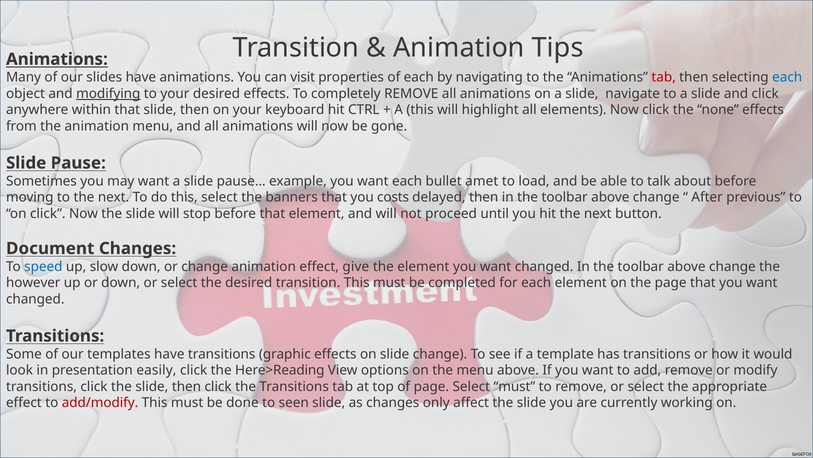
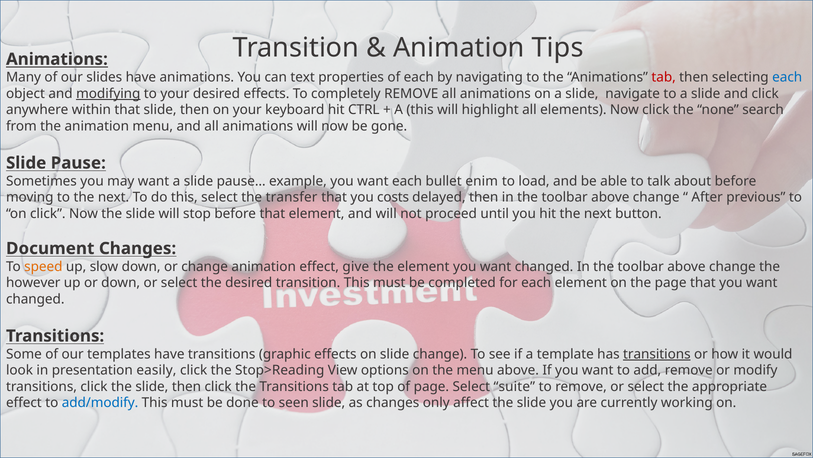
visit: visit -> text
none effects: effects -> search
amet: amet -> enim
banners: banners -> transfer
speed colour: blue -> orange
transitions at (657, 354) underline: none -> present
Here>Reading: Here>Reading -> Stop>Reading
Select must: must -> suite
add/modify colour: red -> blue
